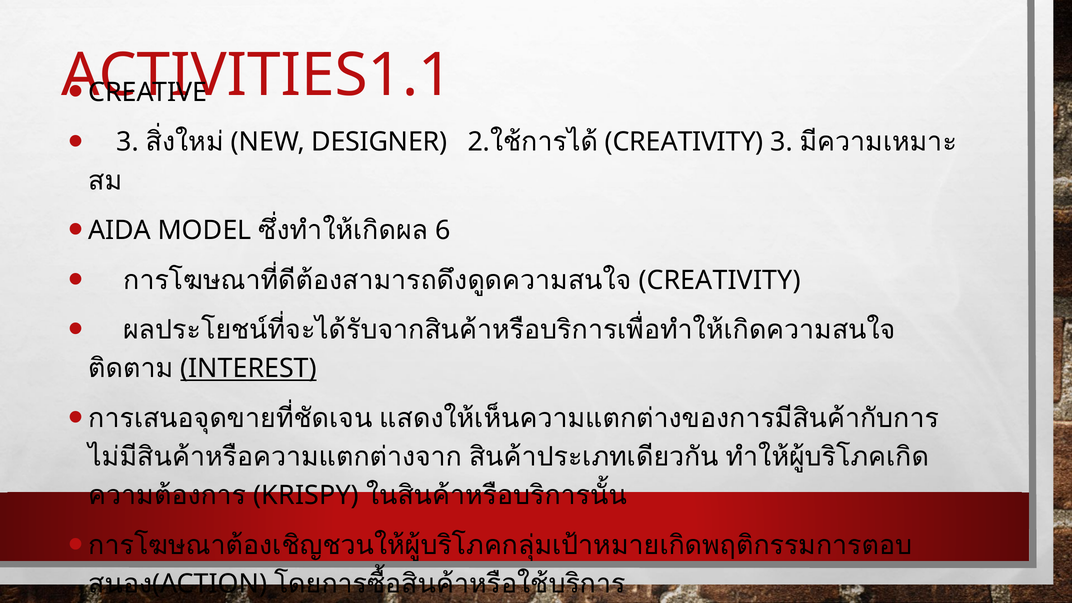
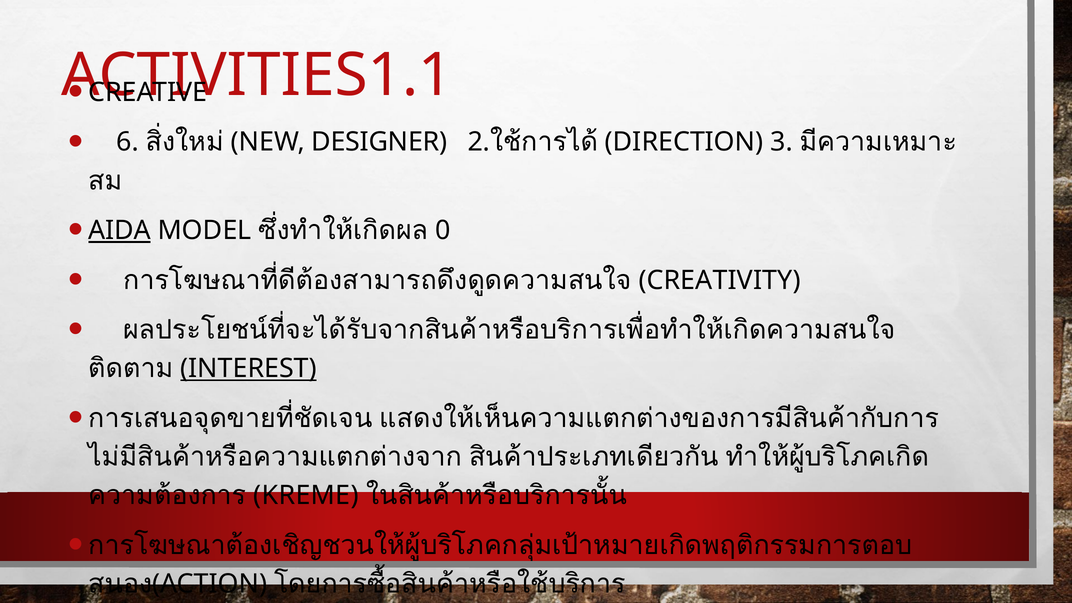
3 at (128, 142): 3 -> 6
CREATIVITY at (684, 142): CREATIVITY -> DIRECTION
AIDA underline: none -> present
6: 6 -> 0
KRISPY: KRISPY -> KREME
